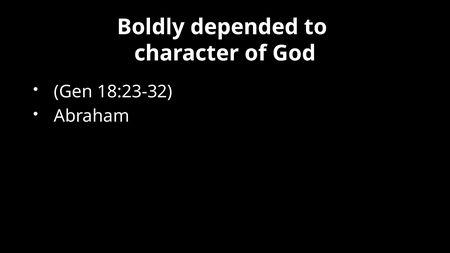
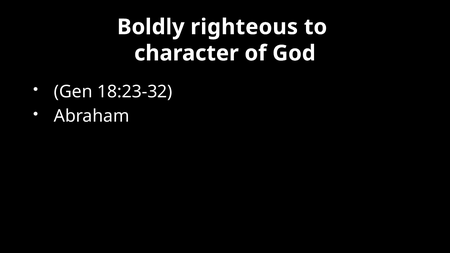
depended: depended -> righteous
